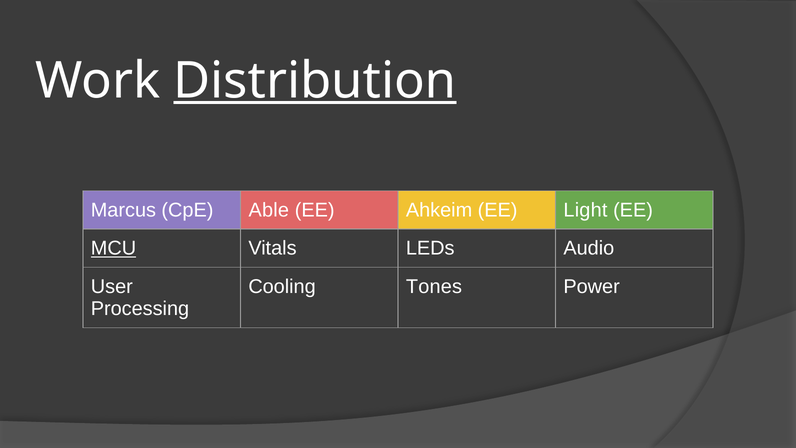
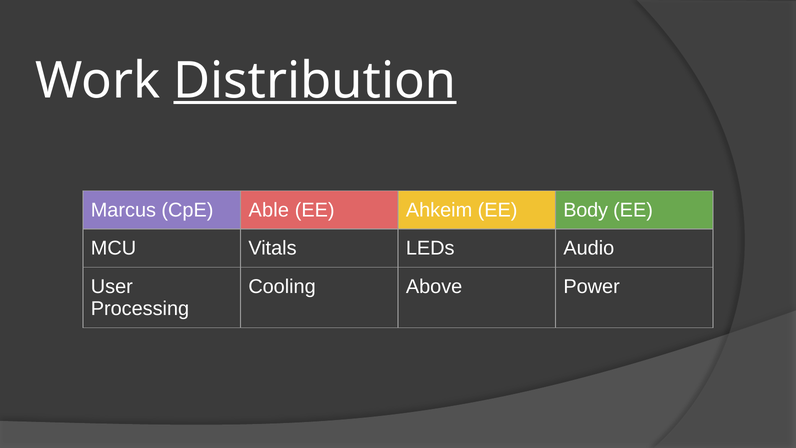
Light: Light -> Body
MCU underline: present -> none
Tones: Tones -> Above
